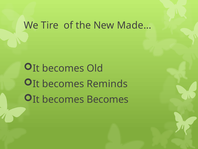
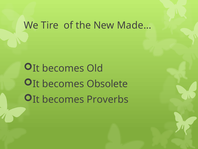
Reminds: Reminds -> Obsolete
becomes Becomes: Becomes -> Proverbs
